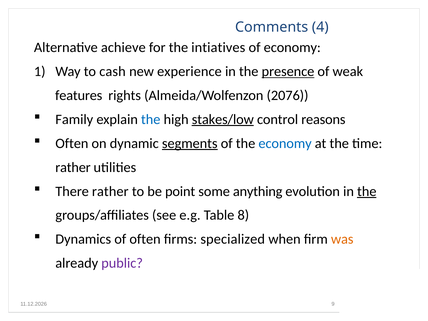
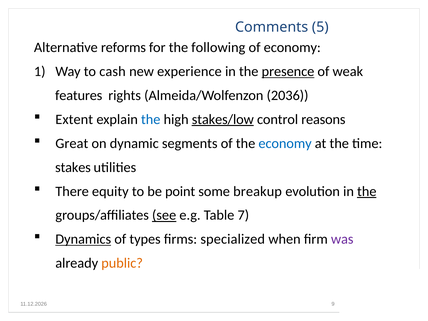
4: 4 -> 5
achieve: achieve -> reforms
intiatives: intiatives -> following
2076: 2076 -> 2036
Family: Family -> Extent
Often at (72, 143): Often -> Great
segments underline: present -> none
rather at (73, 167): rather -> stakes
There rather: rather -> equity
anything: anything -> breakup
see underline: none -> present
8: 8 -> 7
Dynamics underline: none -> present
of often: often -> types
was colour: orange -> purple
public colour: purple -> orange
